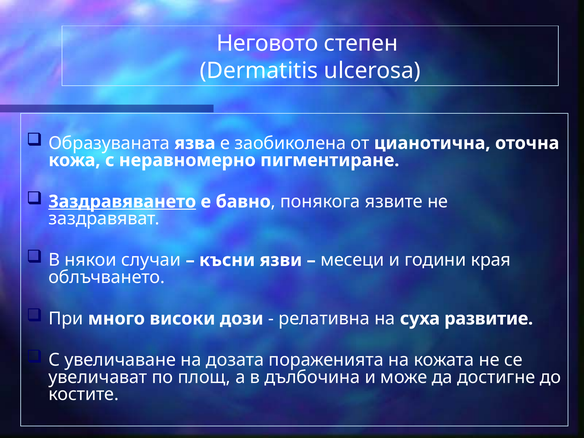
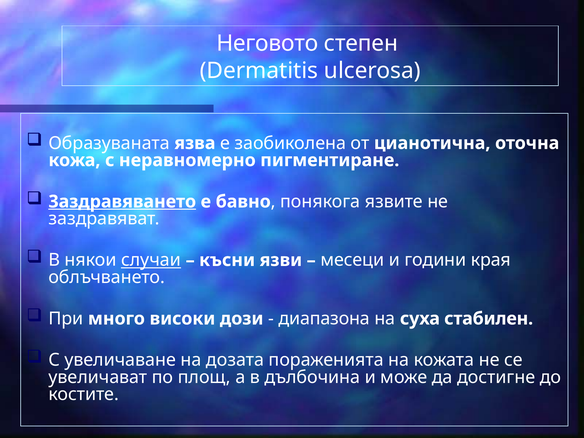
случаи underline: none -> present
релативна: релативна -> диапазона
развитие: развитие -> стабилен
